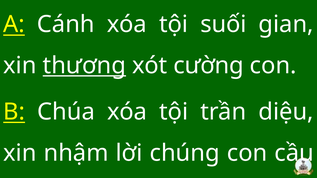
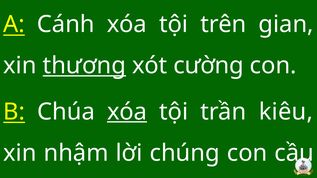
suối: suối -> trên
xóa at (127, 112) underline: none -> present
diệu: diệu -> kiêu
